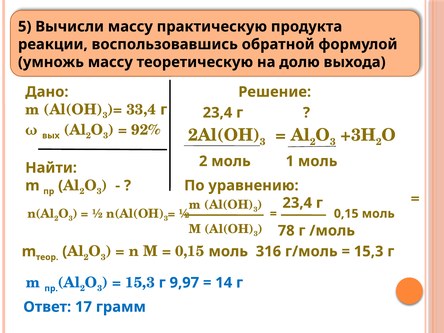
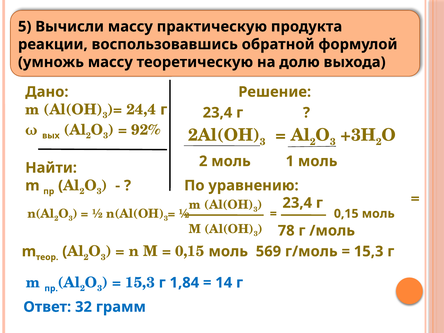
33,4: 33,4 -> 24,4
316: 316 -> 569
9,97: 9,97 -> 1,84
17: 17 -> 32
